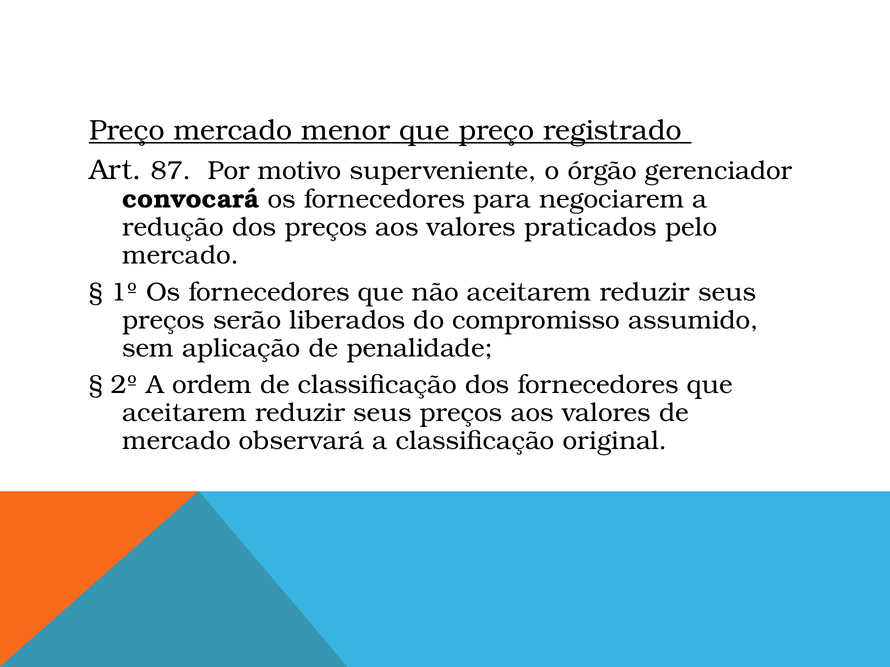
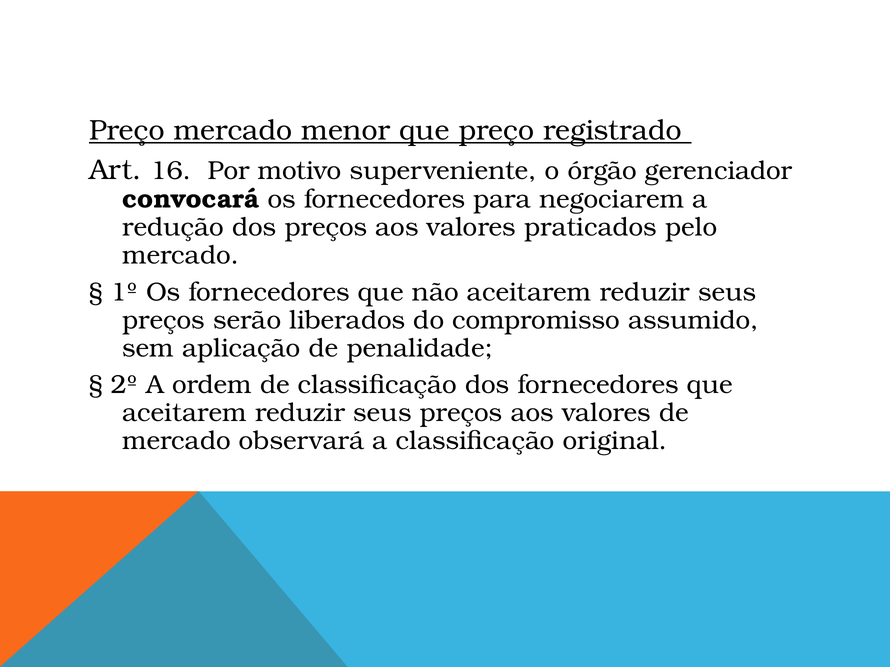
87: 87 -> 16
